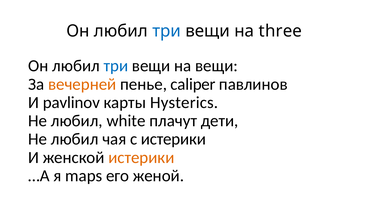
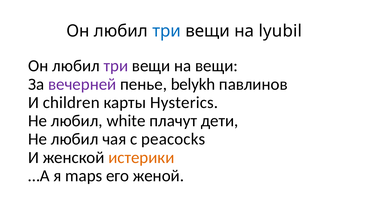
three: three -> lyubil
три at (116, 66) colour: blue -> purple
вечерней colour: orange -> purple
caliper: caliper -> belykh
pavlinov: pavlinov -> children
с истерики: истерики -> peacocks
